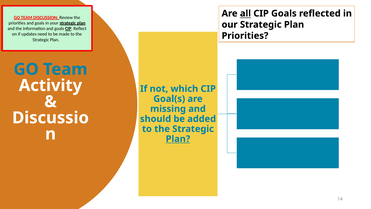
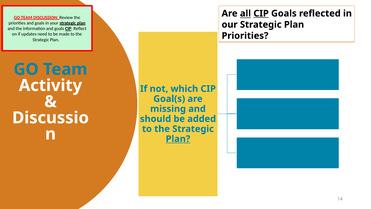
CIP at (261, 13) underline: none -> present
